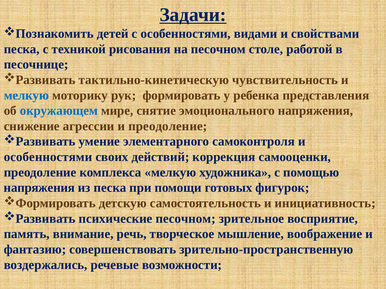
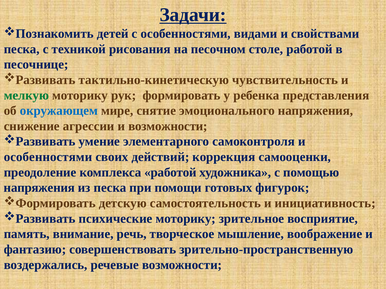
мелкую at (26, 95) colour: blue -> green
и преодоление: преодоление -> возможности
комплекса мелкую: мелкую -> работой
психические песочном: песочном -> моторику
